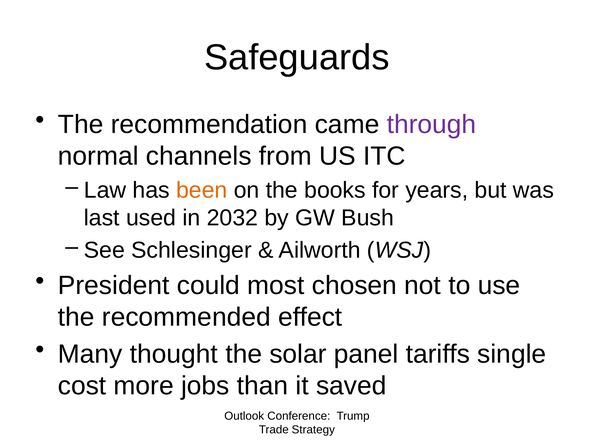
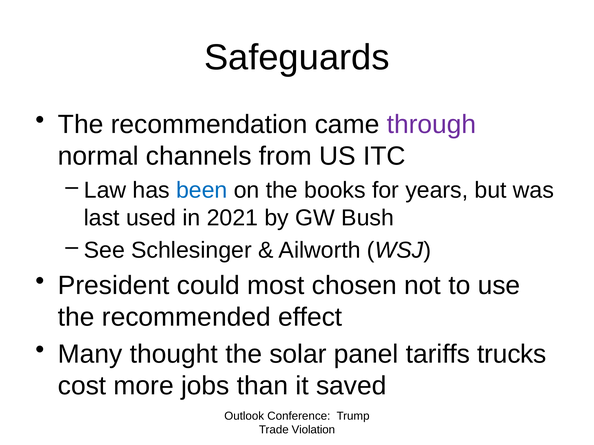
been colour: orange -> blue
2032: 2032 -> 2021
single: single -> trucks
Strategy: Strategy -> Violation
